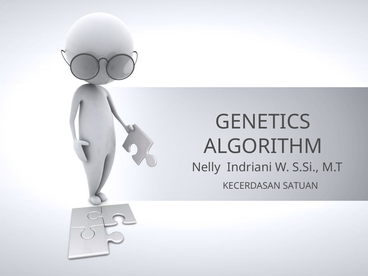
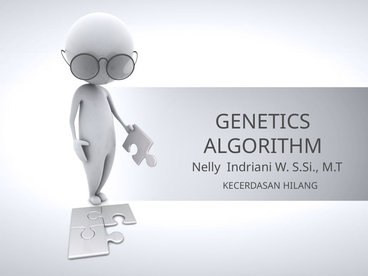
SATUAN: SATUAN -> HILANG
